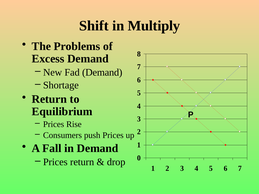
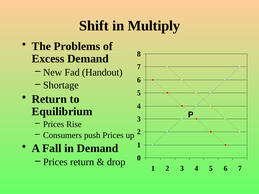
Fad Demand: Demand -> Handout
